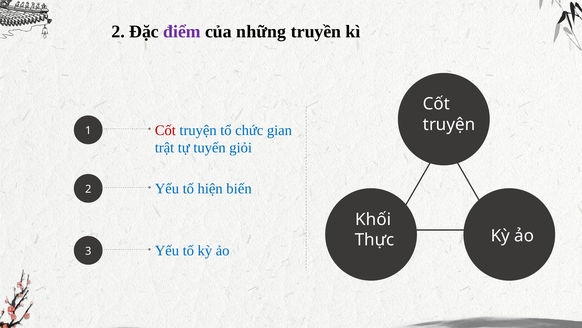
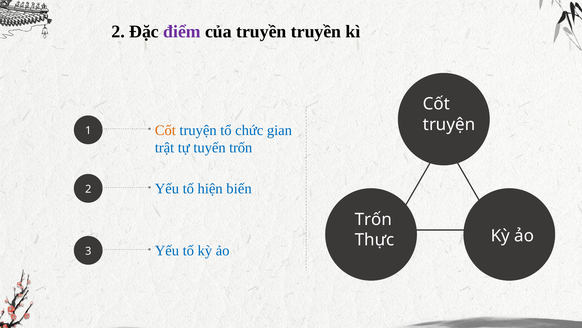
của những: những -> truyền
Cốt at (165, 130) colour: red -> orange
tuyến giỏi: giỏi -> trốn
Khối at (373, 219): Khối -> Trốn
